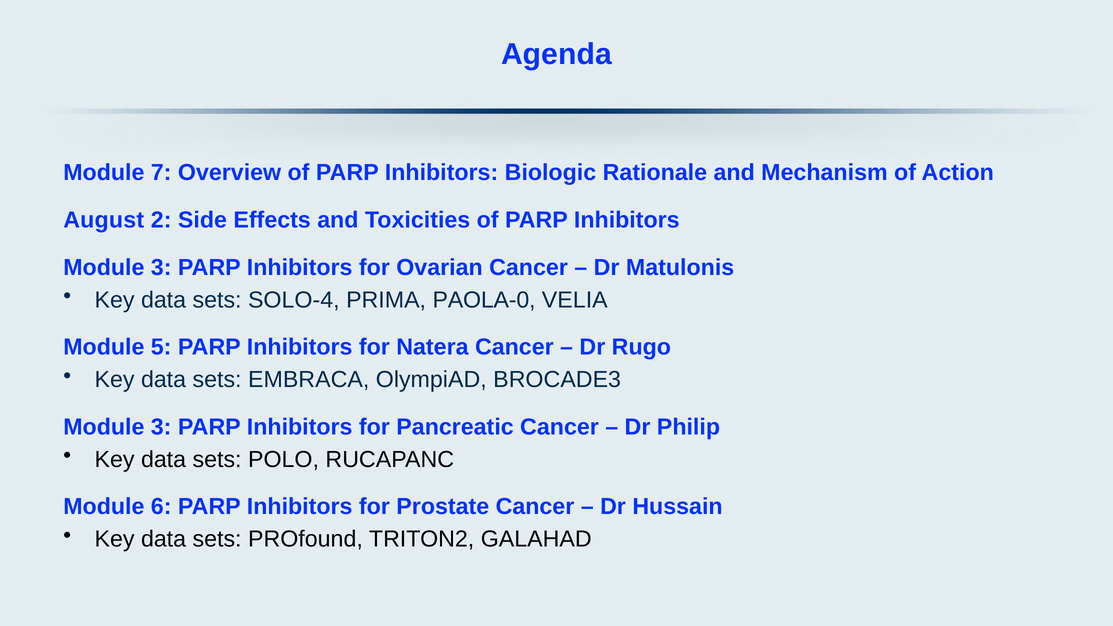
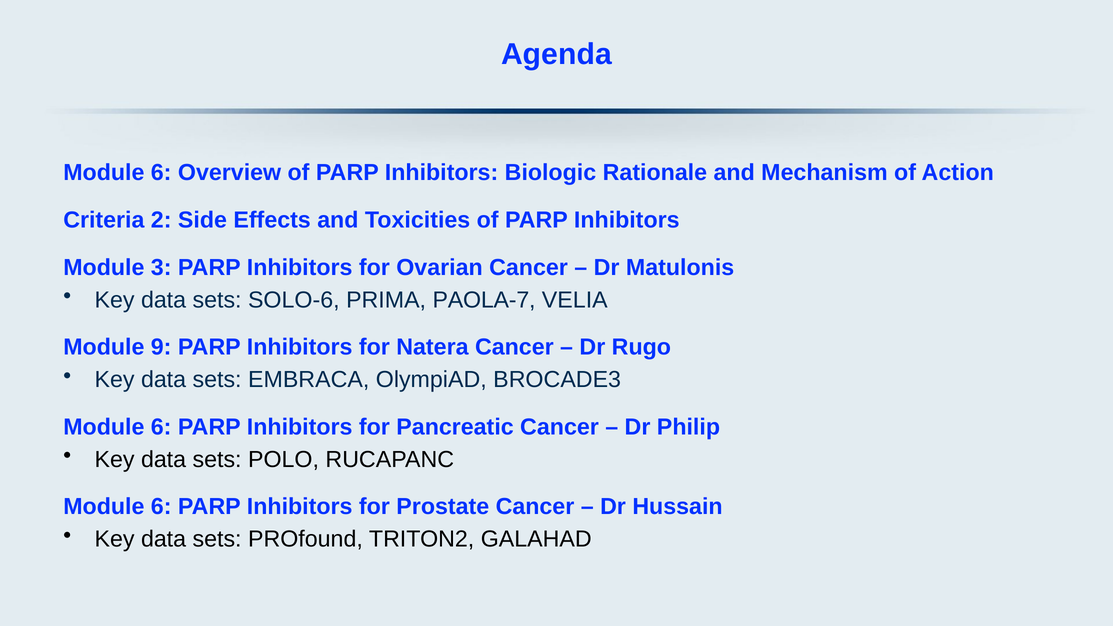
7 at (161, 173): 7 -> 6
August: August -> Criteria
SOLO-4: SOLO-4 -> SOLO-6
PAOLA-0: PAOLA-0 -> PAOLA-7
5: 5 -> 9
3 at (161, 427): 3 -> 6
